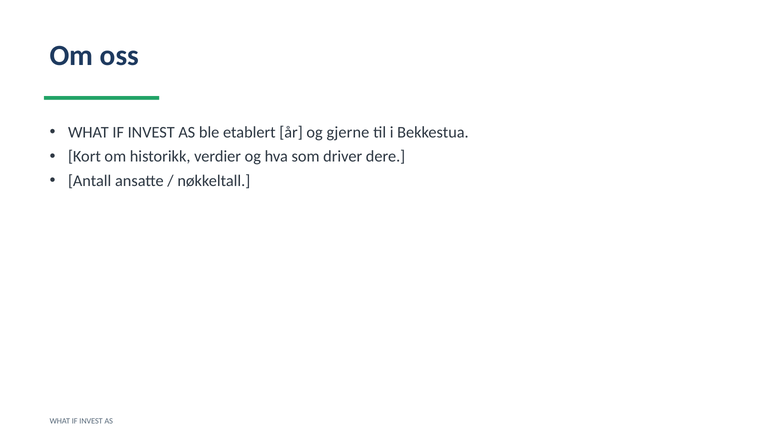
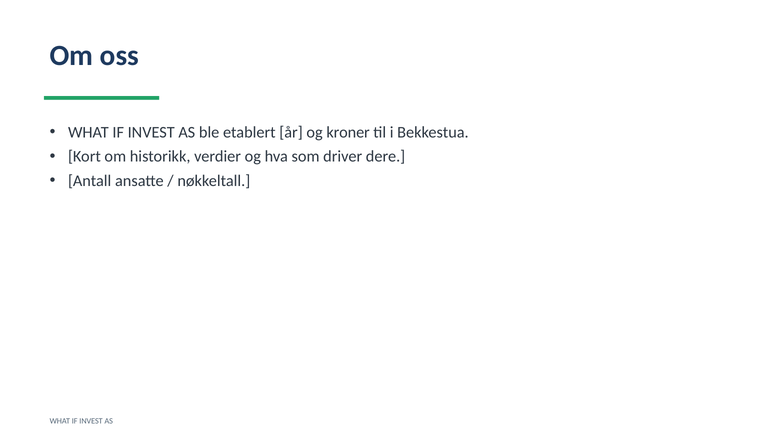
gjerne: gjerne -> kroner
